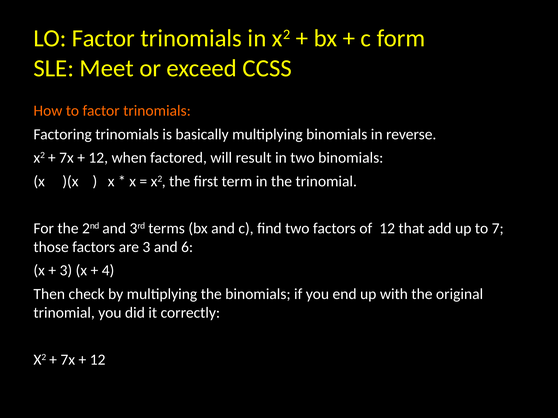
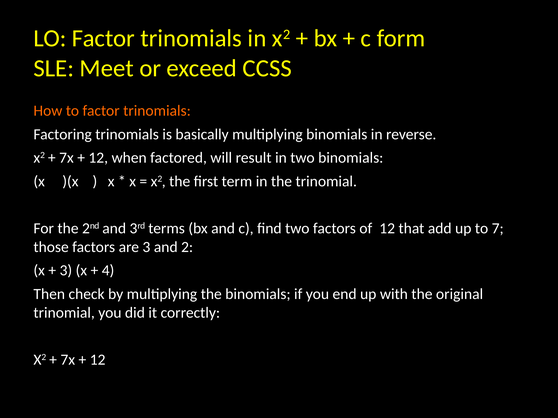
6: 6 -> 2
